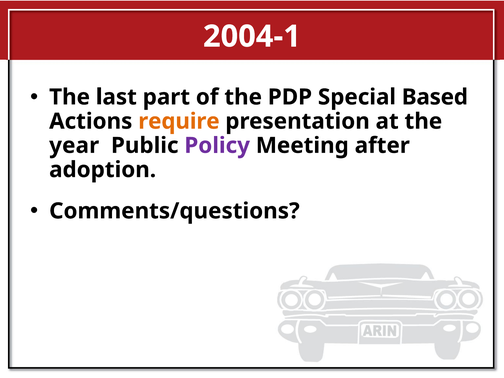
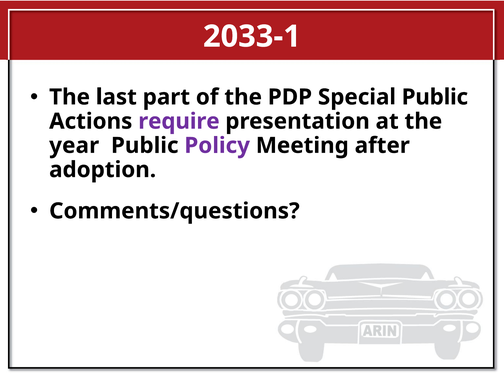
2004-1: 2004-1 -> 2033-1
Special Based: Based -> Public
require colour: orange -> purple
